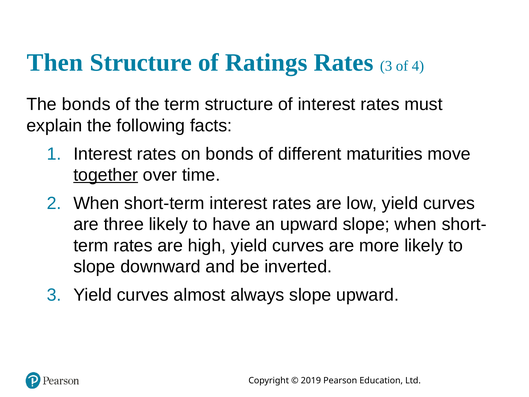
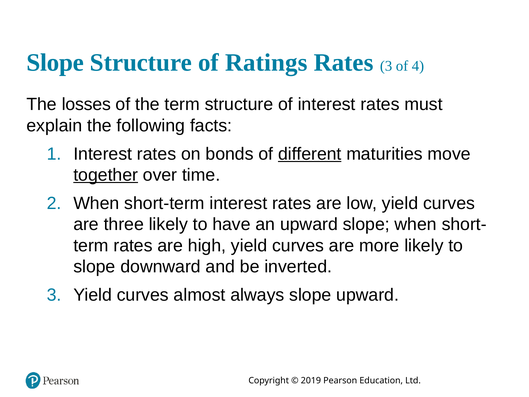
Then at (55, 63): Then -> Slope
The bonds: bonds -> losses
different underline: none -> present
